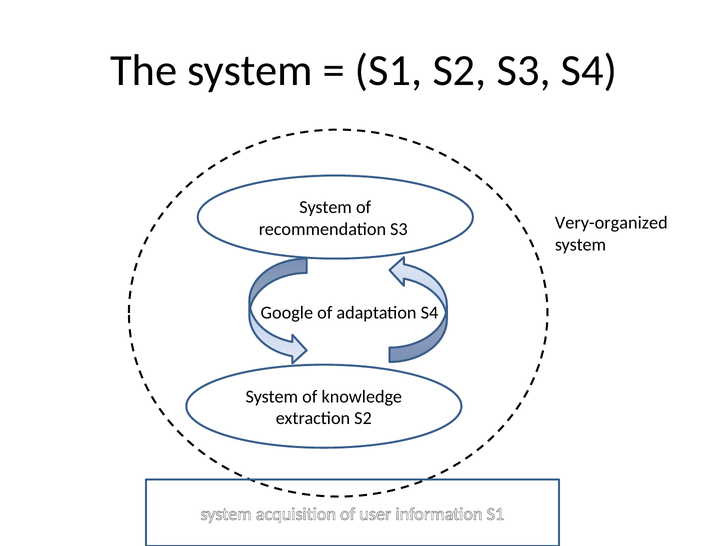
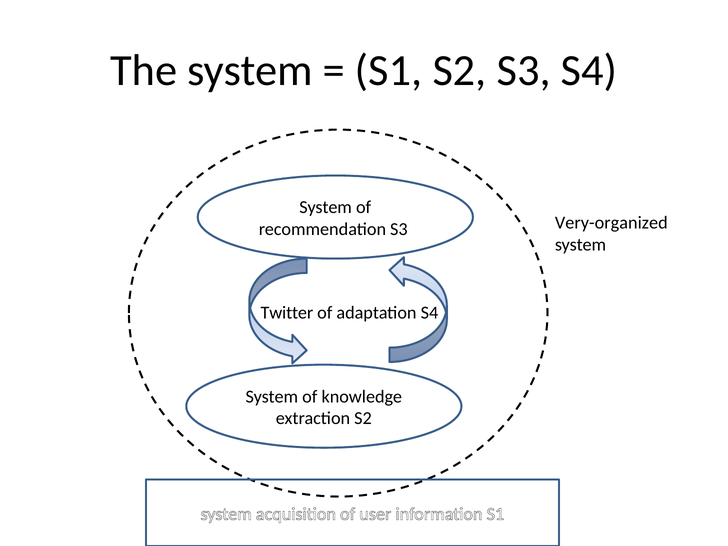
Google: Google -> Twitter
